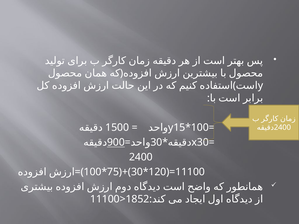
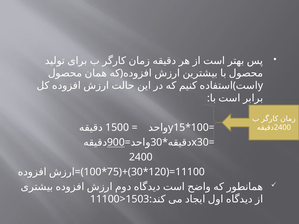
1852: 1852 -> 1503
